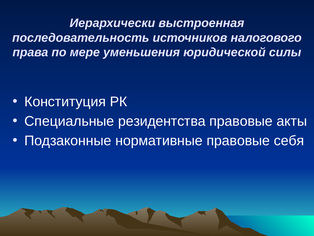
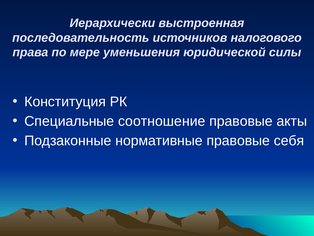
резидентства: резидентства -> соотношение
